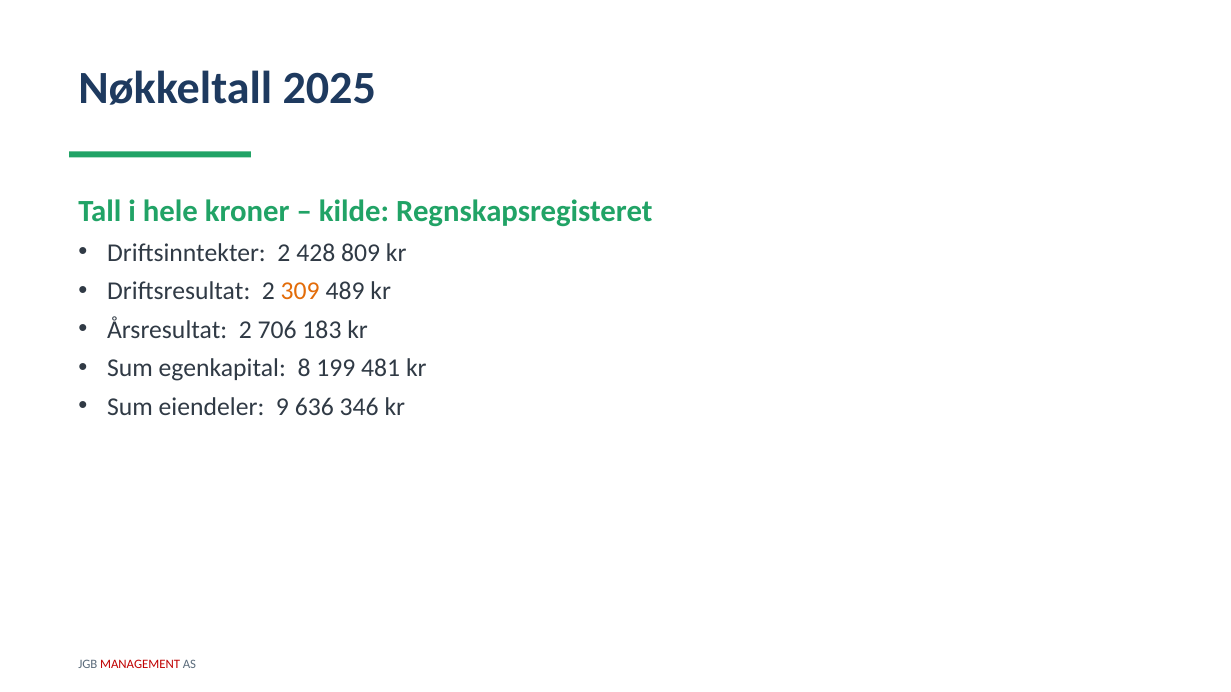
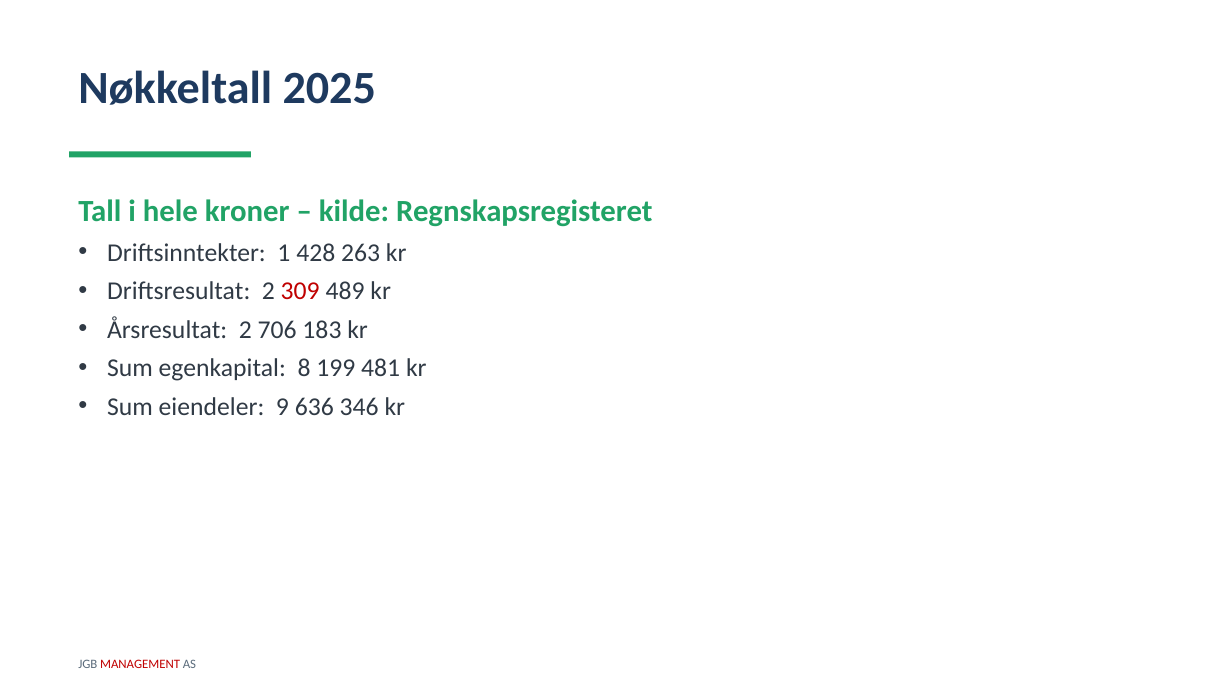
Driftsinntekter 2: 2 -> 1
809: 809 -> 263
309 colour: orange -> red
